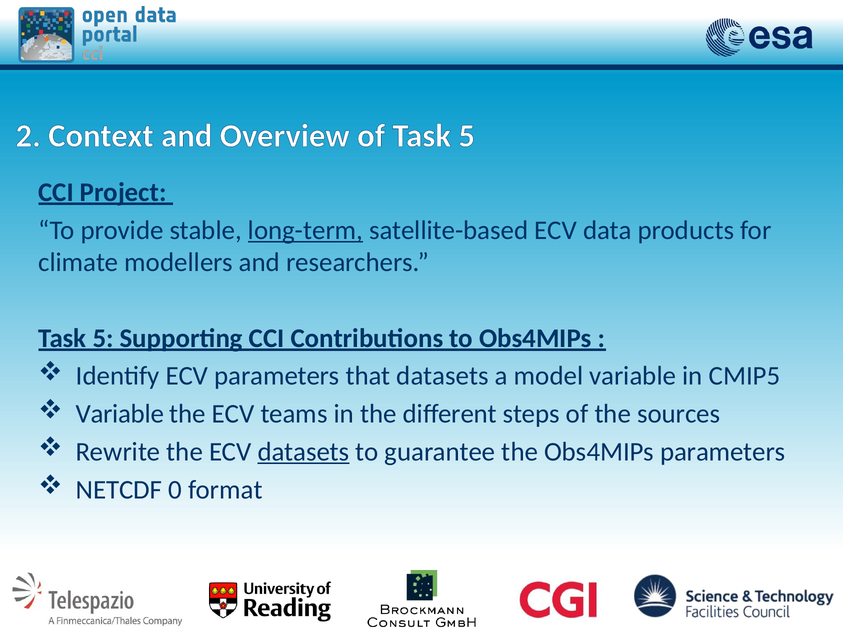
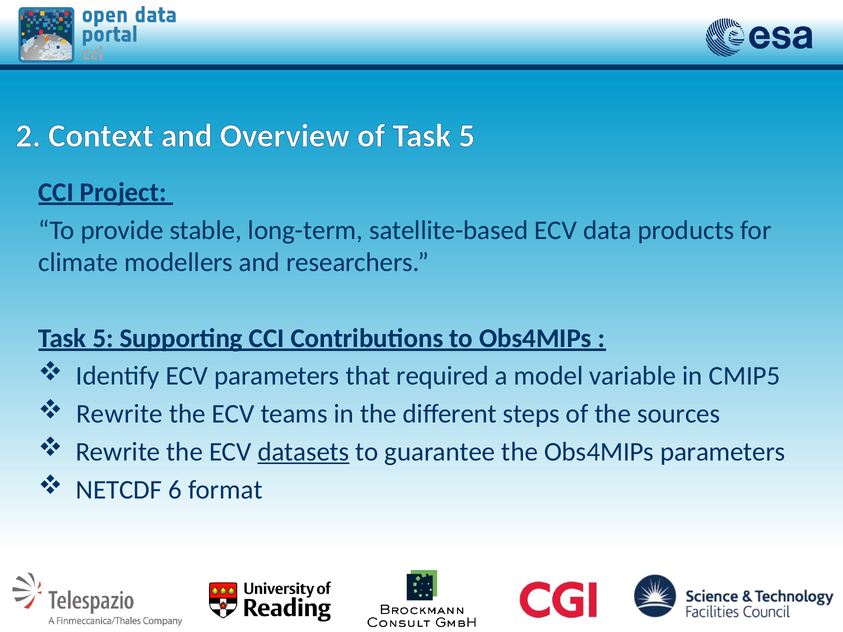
long-term underline: present -> none
that datasets: datasets -> required
Variable at (120, 414): Variable -> Rewrite
0: 0 -> 6
